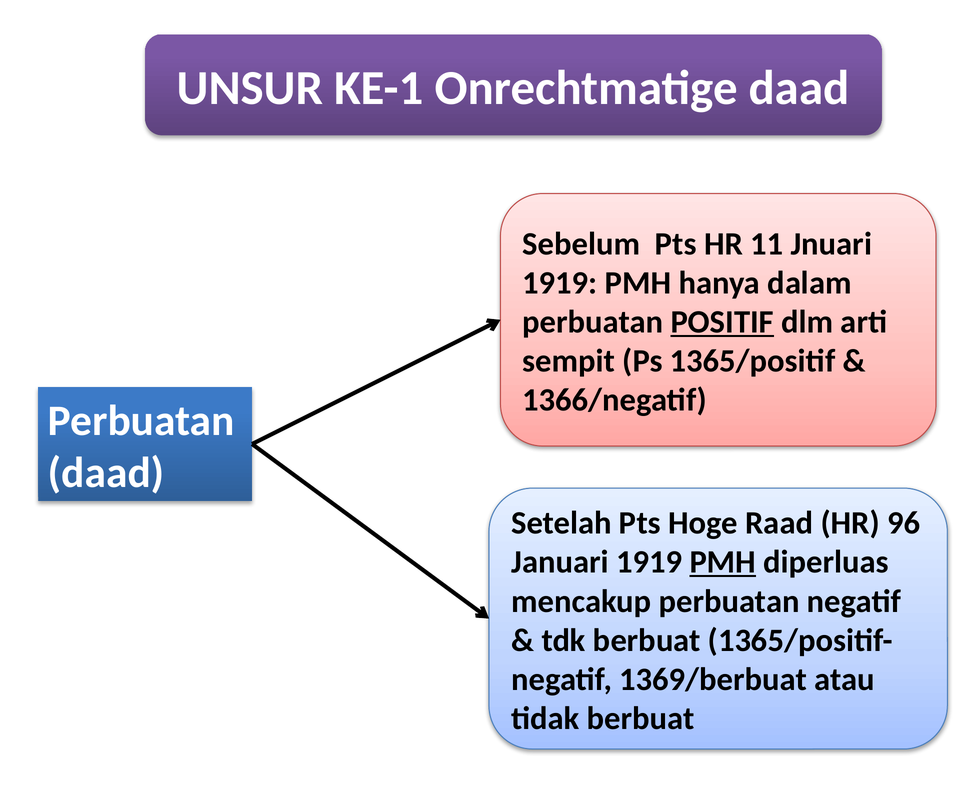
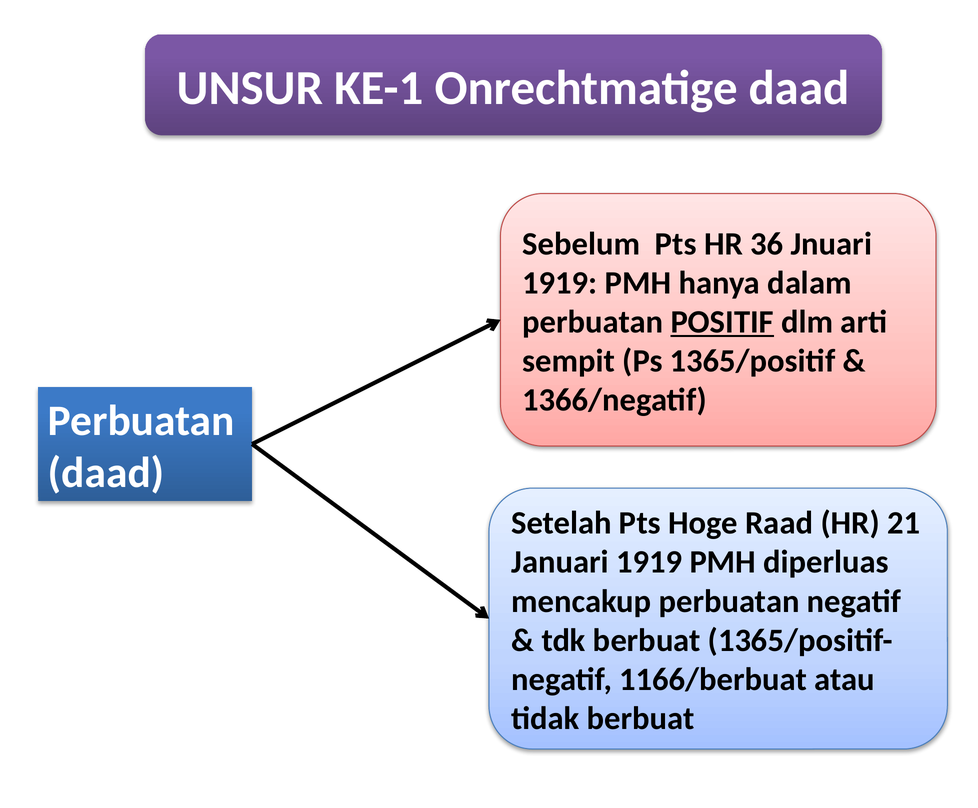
11: 11 -> 36
96: 96 -> 21
PMH at (723, 563) underline: present -> none
1369/berbuat: 1369/berbuat -> 1166/berbuat
